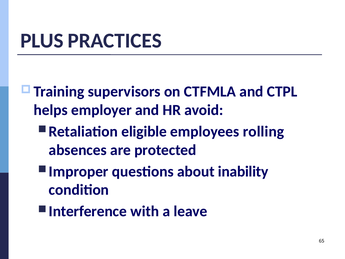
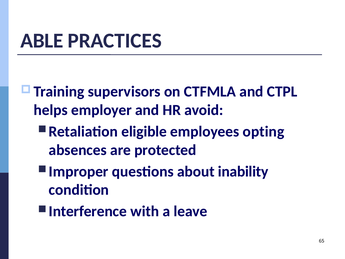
PLUS: PLUS -> ABLE
rolling: rolling -> opting
